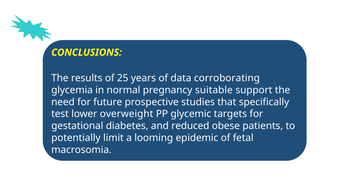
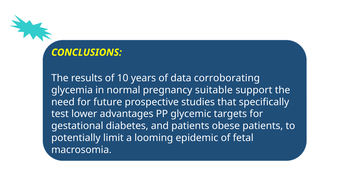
25: 25 -> 10
overweight: overweight -> advantages
and reduced: reduced -> patients
